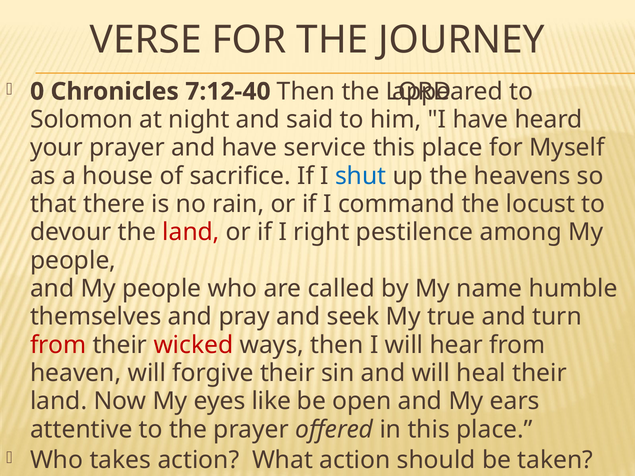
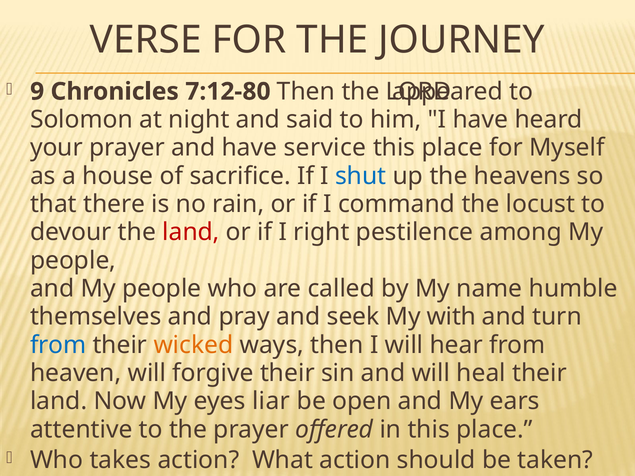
0: 0 -> 9
7:12-40: 7:12-40 -> 7:12-80
true: true -> with
from at (58, 345) colour: red -> blue
wicked colour: red -> orange
like: like -> liar
